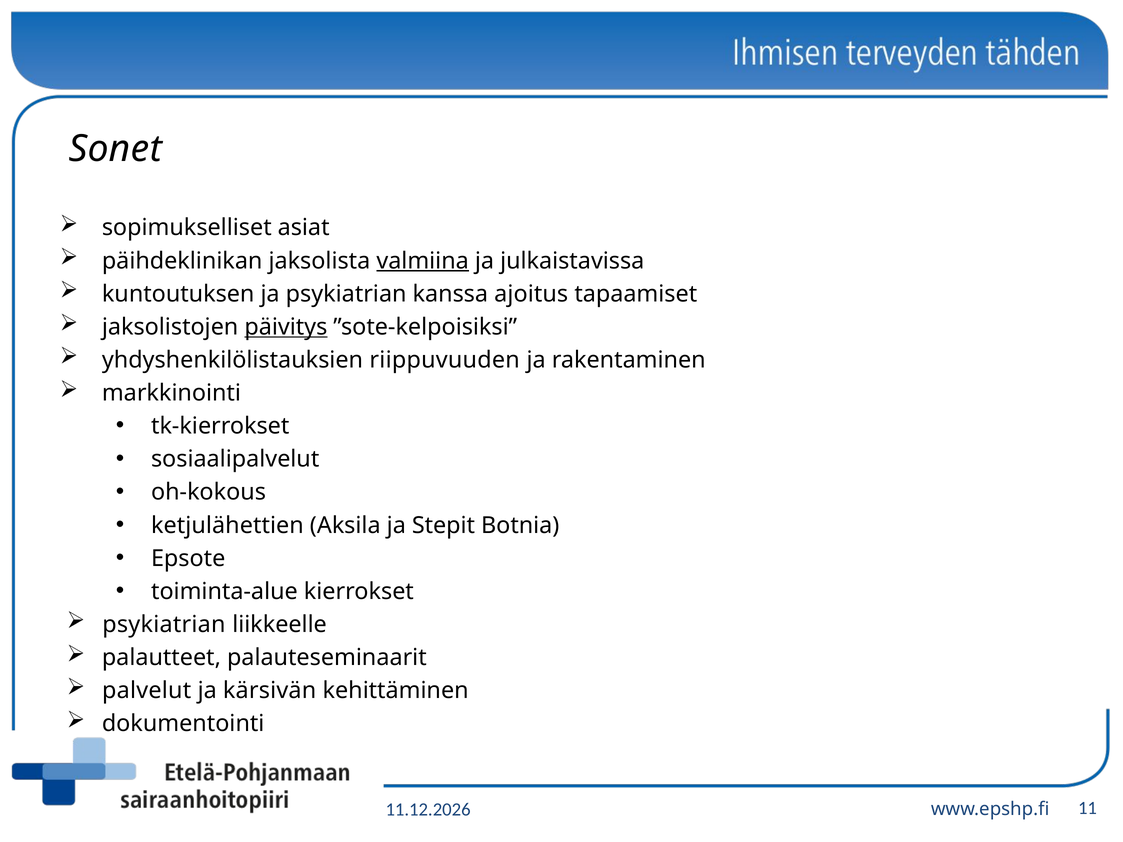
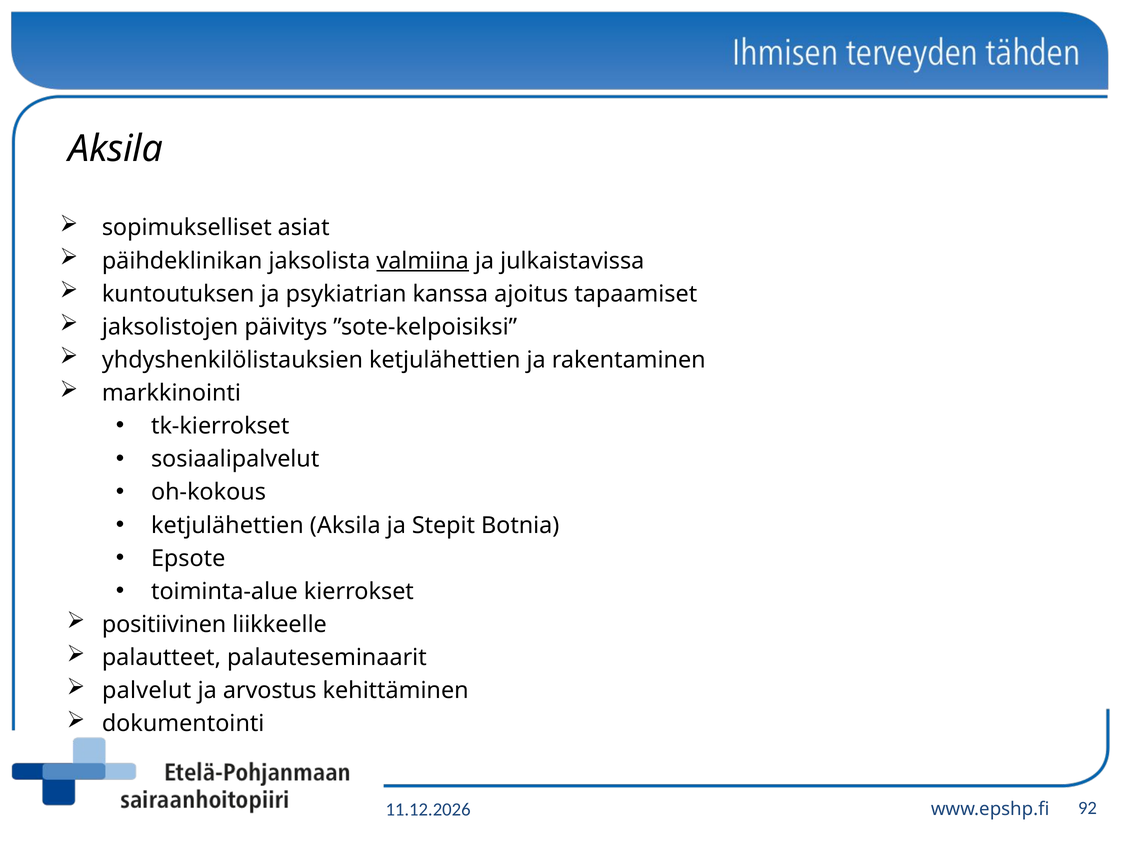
Sonet at (115, 149): Sonet -> Aksila
päivitys underline: present -> none
yhdyshenkilölistauksien riippuvuuden: riippuvuuden -> ketjulähettien
psykiatrian at (164, 625): psykiatrian -> positiivinen
kärsivän: kärsivän -> arvostus
11: 11 -> 92
